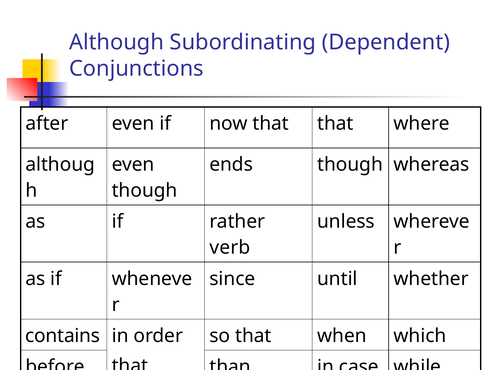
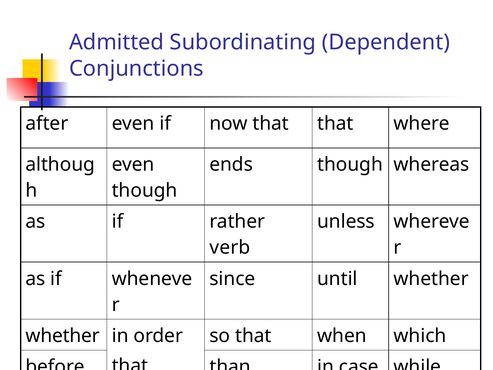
Although: Although -> Admitted
contains at (63, 336): contains -> whether
